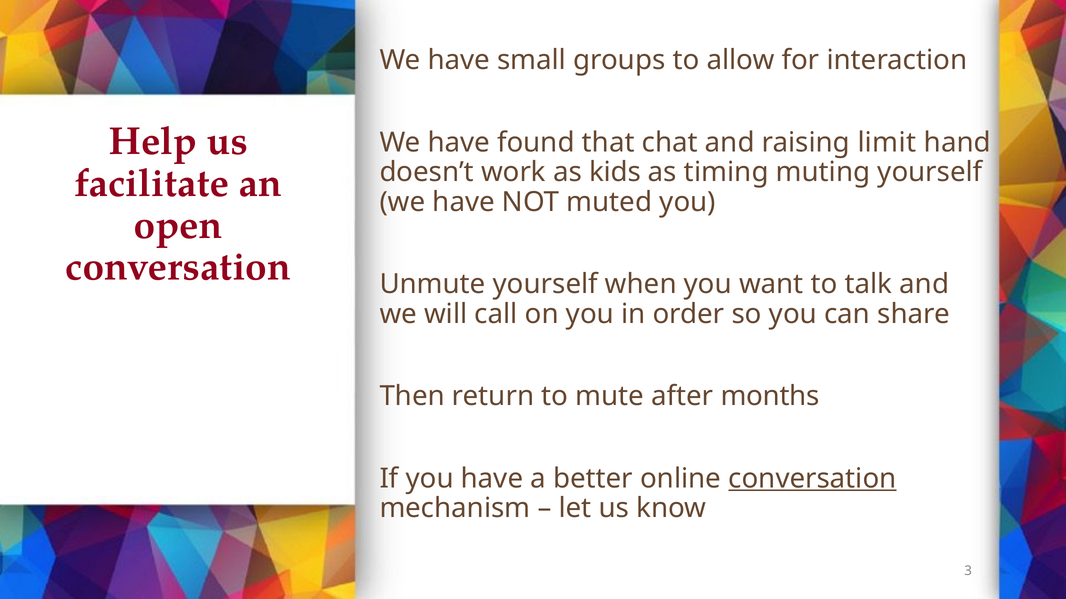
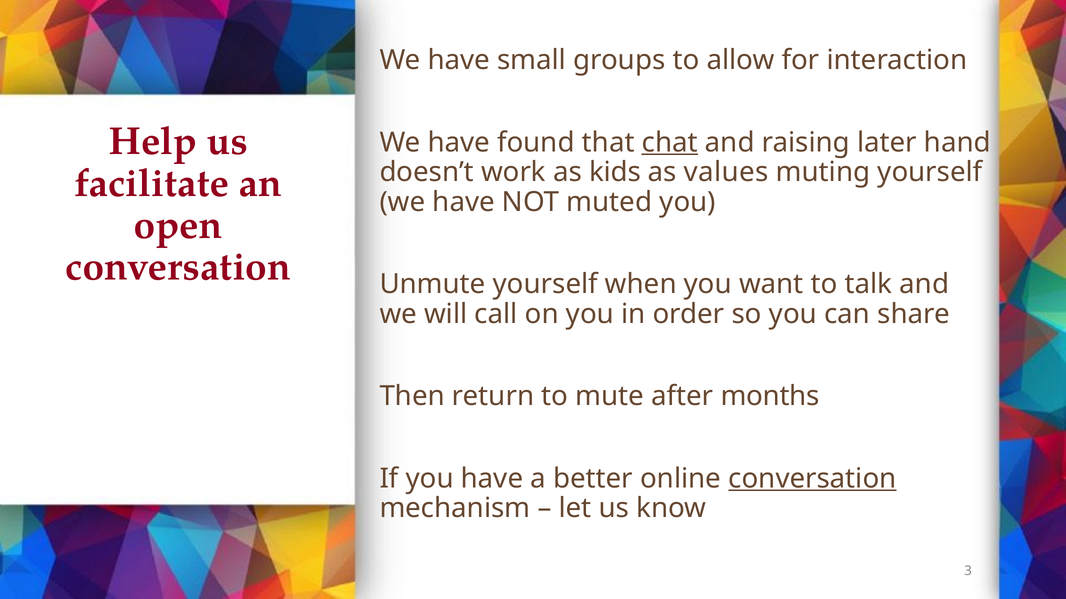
chat underline: none -> present
limit: limit -> later
timing: timing -> values
